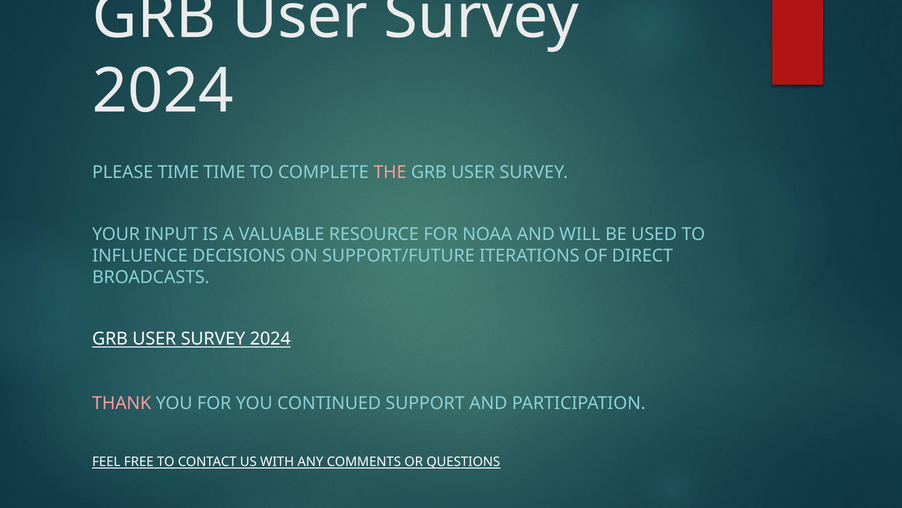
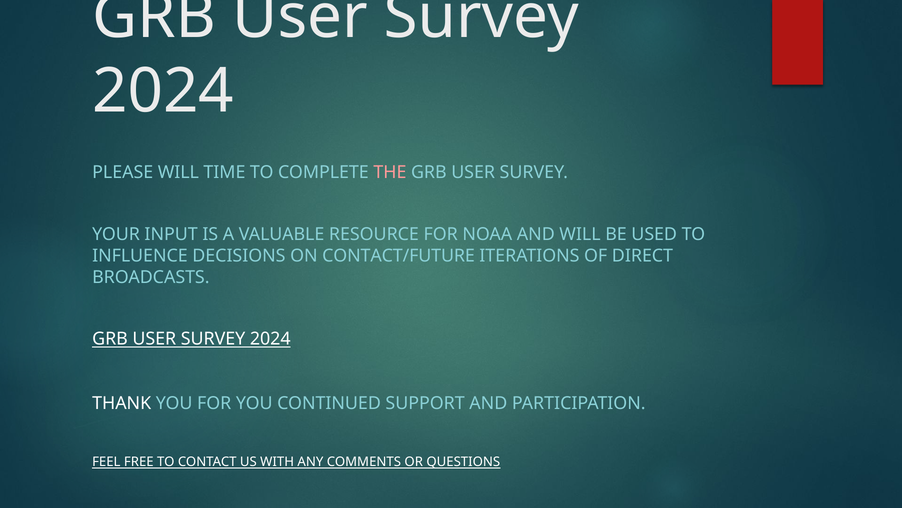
PLEASE TIME: TIME -> WILL
SUPPORT/FUTURE: SUPPORT/FUTURE -> CONTACT/FUTURE
THANK colour: pink -> white
